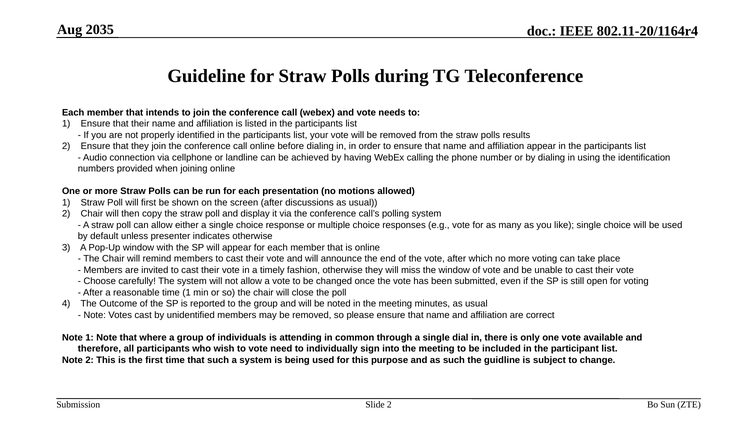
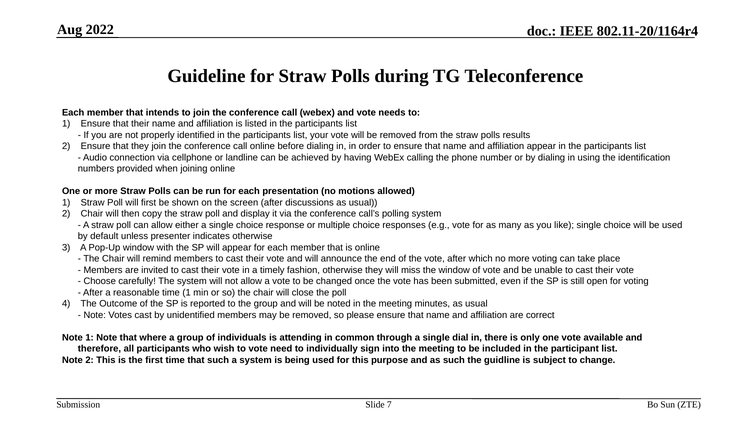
2035: 2035 -> 2022
Slide 2: 2 -> 7
